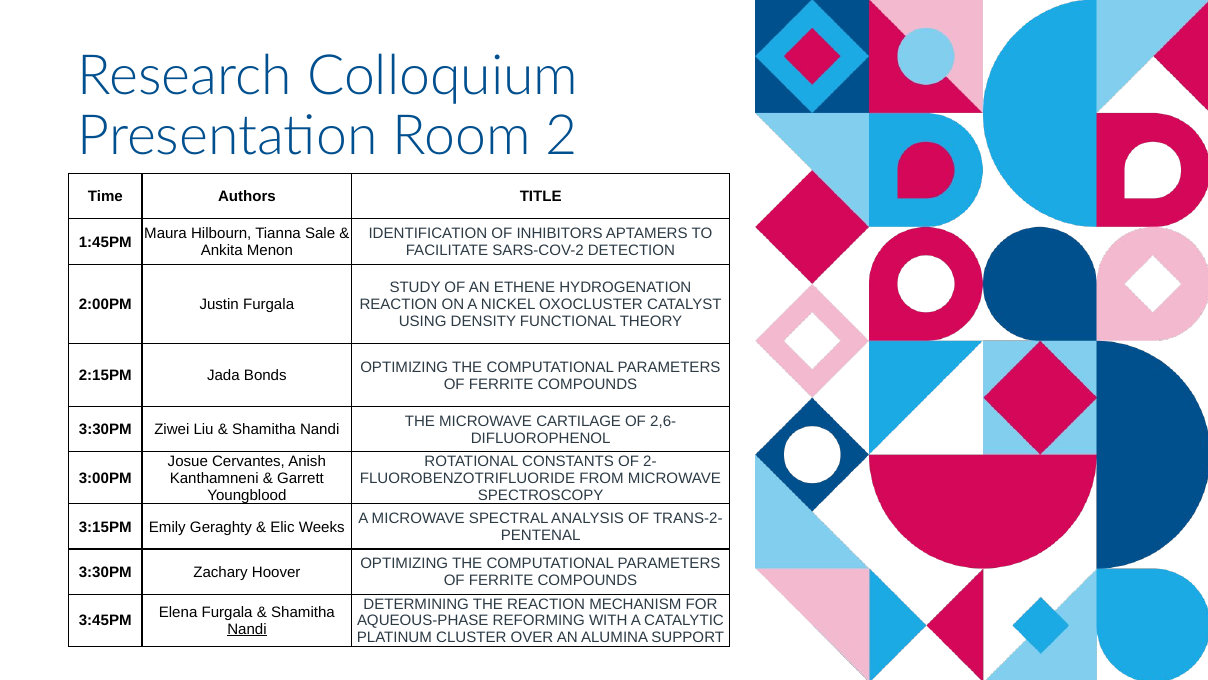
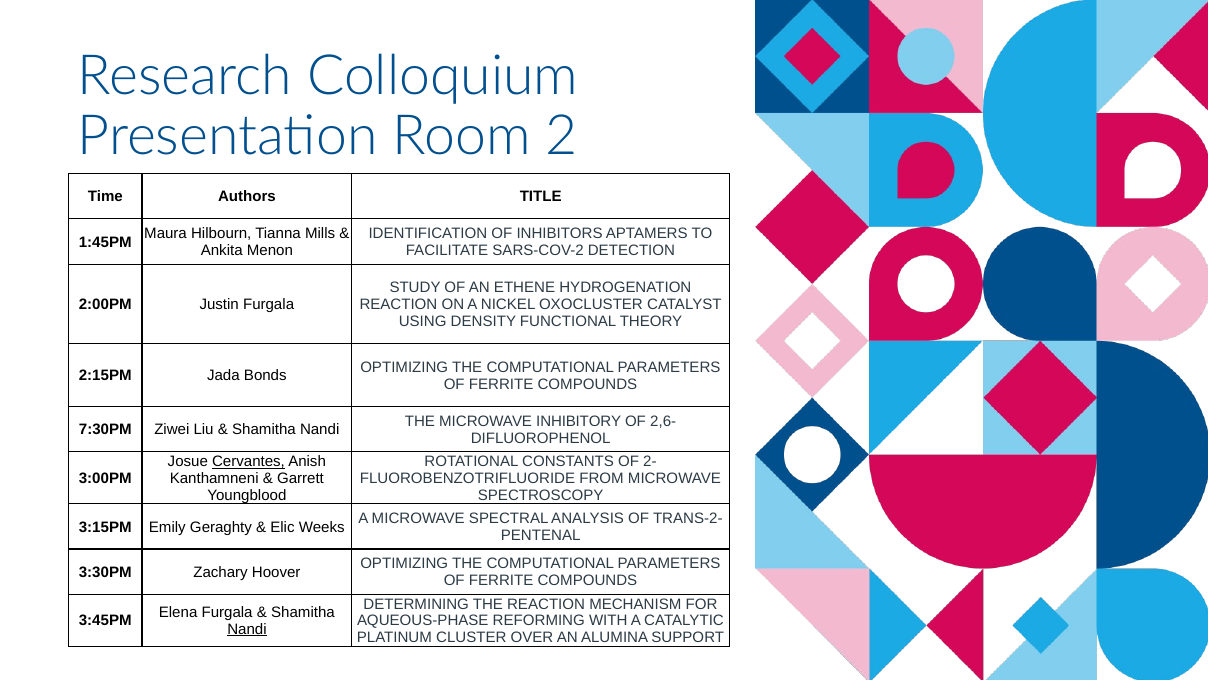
Sale: Sale -> Mills
CARTILAGE: CARTILAGE -> INHIBITORY
3:30PM at (105, 430): 3:30PM -> 7:30PM
Cervantes underline: none -> present
